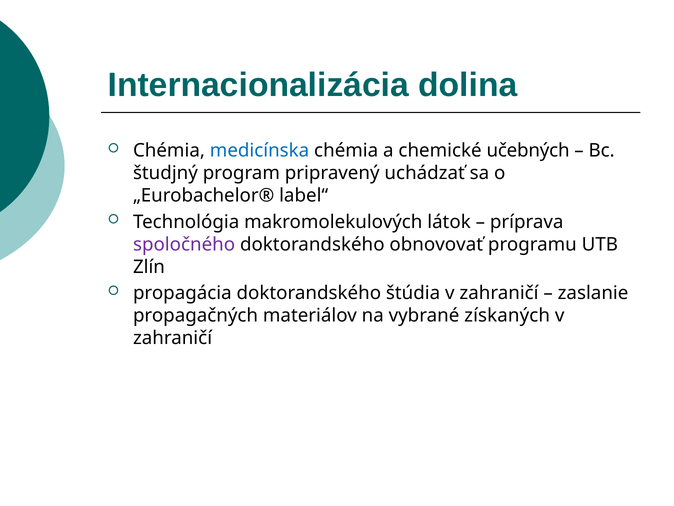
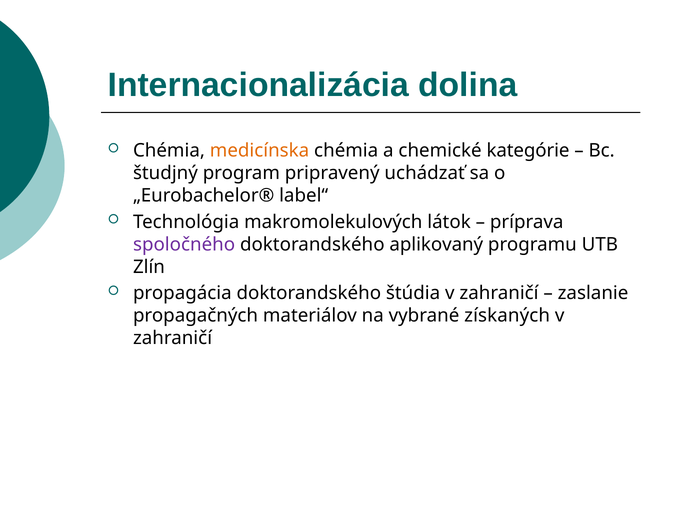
medicínska colour: blue -> orange
učebných: učebných -> kategórie
obnovovať: obnovovať -> aplikovaný
